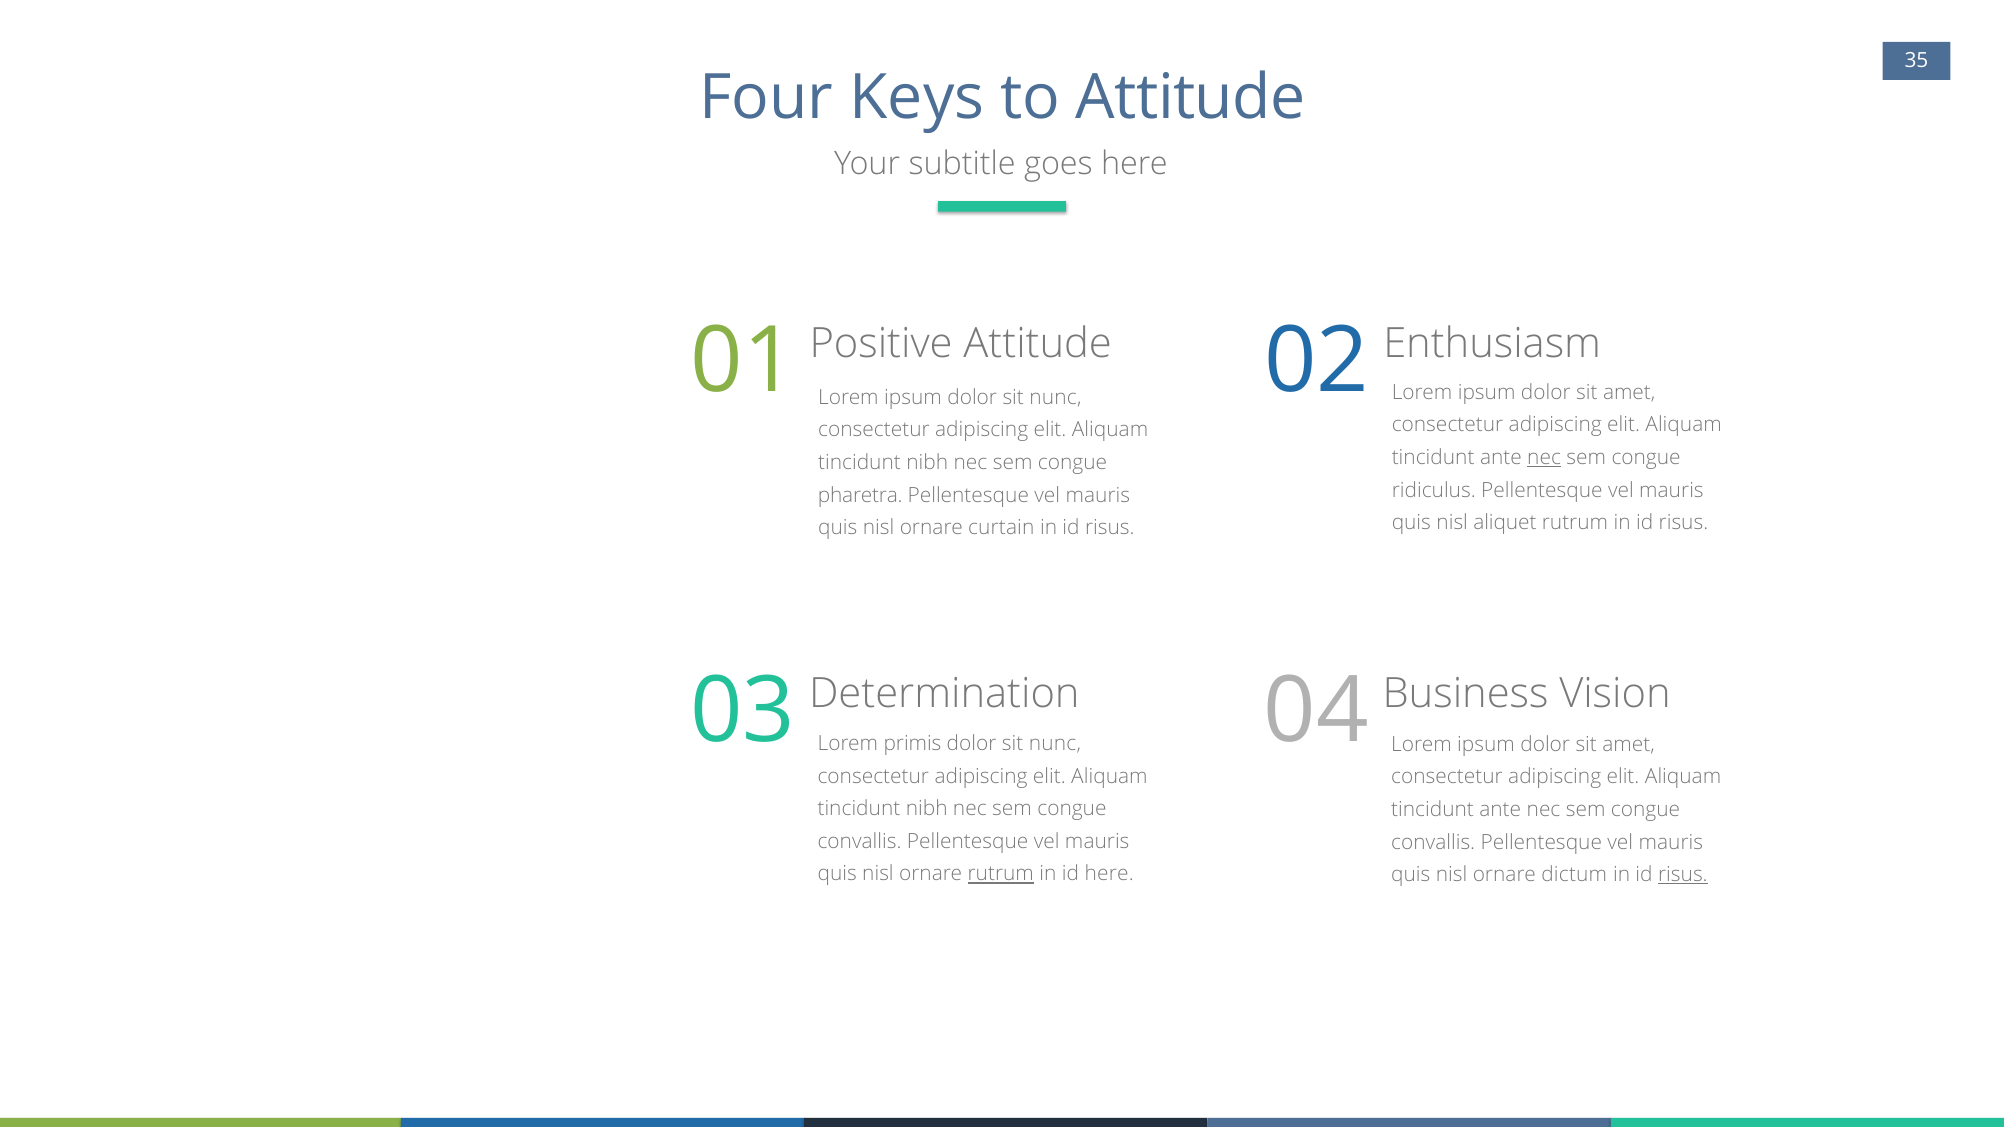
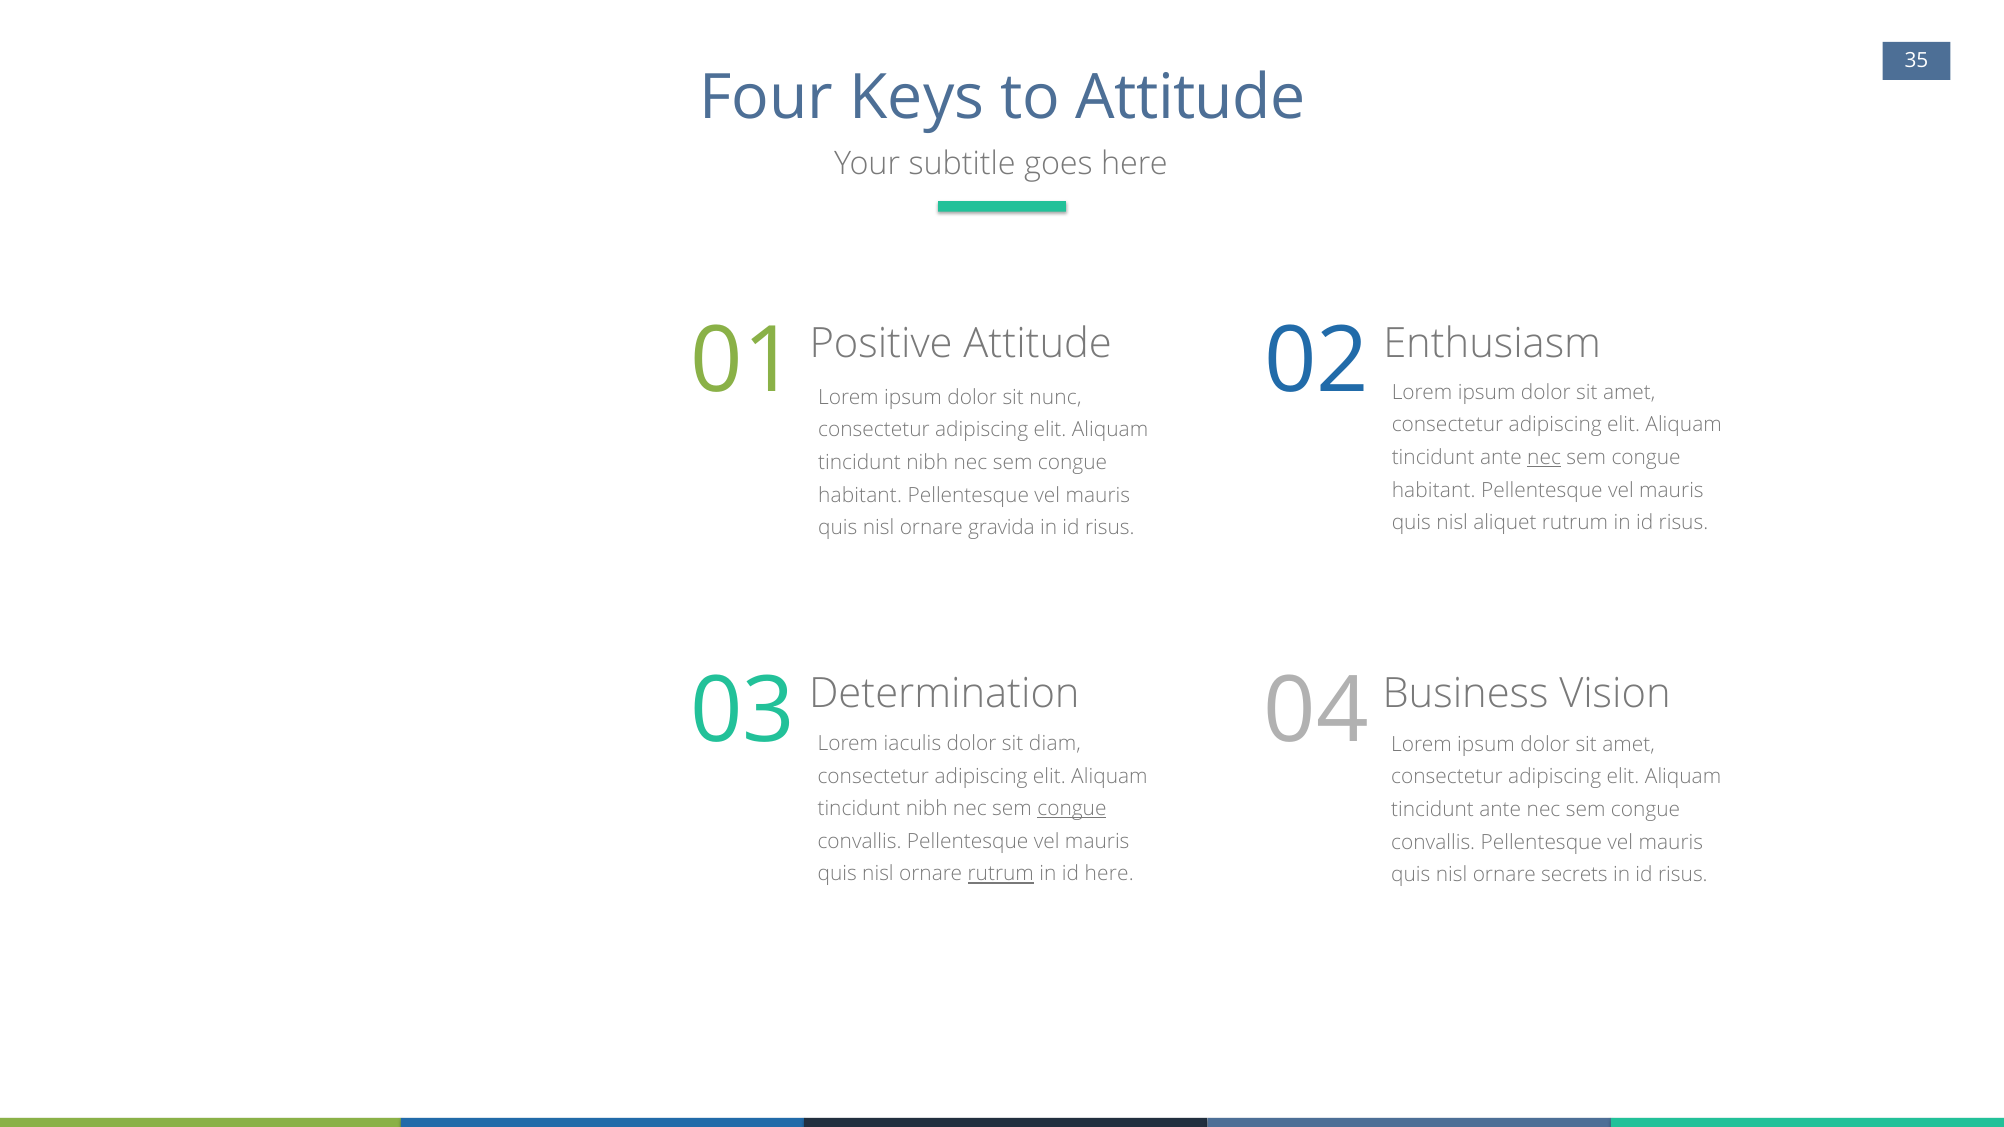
ridiculus at (1434, 490): ridiculus -> habitant
pharetra at (860, 495): pharetra -> habitant
curtain: curtain -> gravida
primis: primis -> iaculis
nunc at (1055, 744): nunc -> diam
congue at (1072, 809) underline: none -> present
dictum: dictum -> secrets
risus at (1683, 875) underline: present -> none
